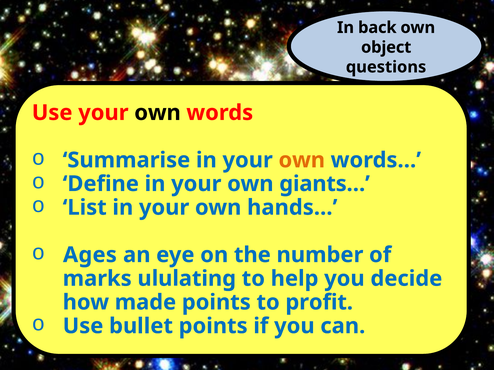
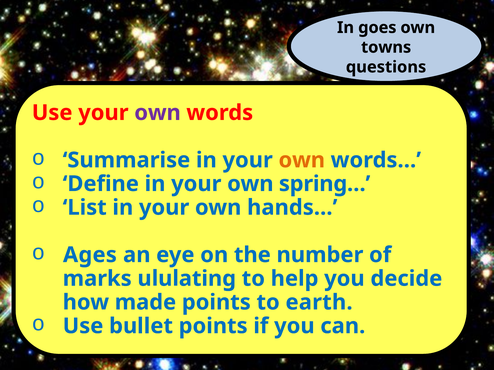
back: back -> goes
object: object -> towns
own at (158, 113) colour: black -> purple
giants…: giants… -> spring…
profit: profit -> earth
